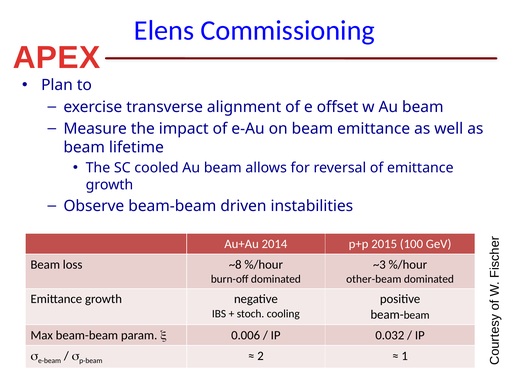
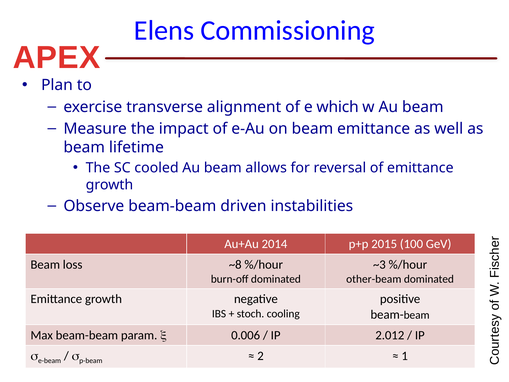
offset: offset -> which
0.032: 0.032 -> 2.012
